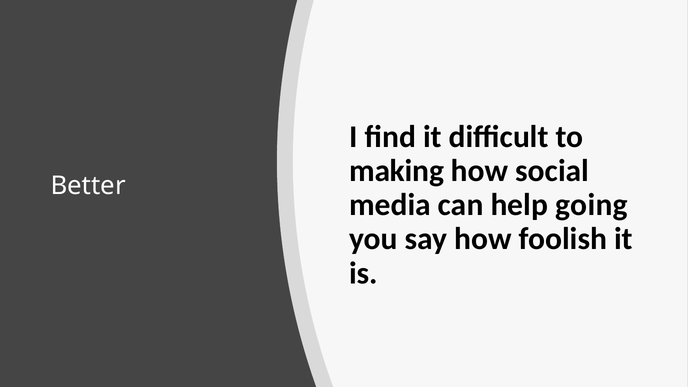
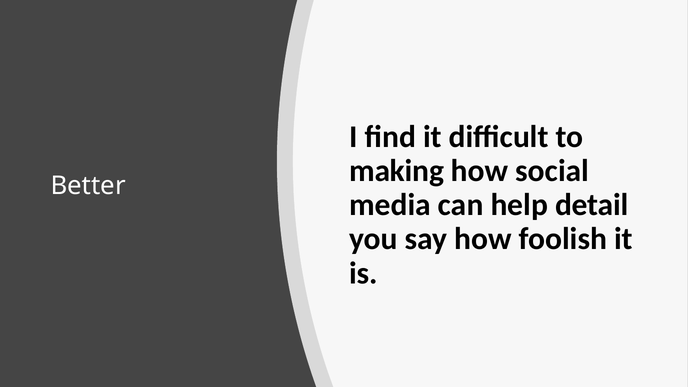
going: going -> detail
